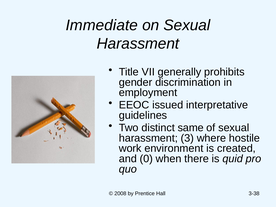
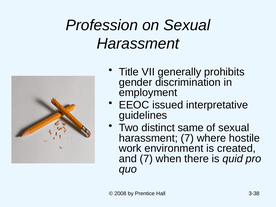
Immediate: Immediate -> Profession
harassment 3: 3 -> 7
and 0: 0 -> 7
